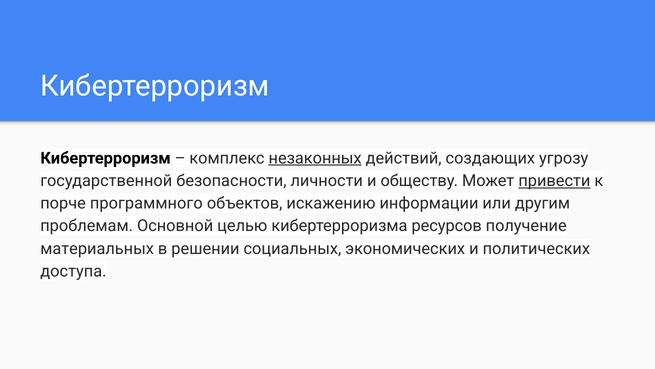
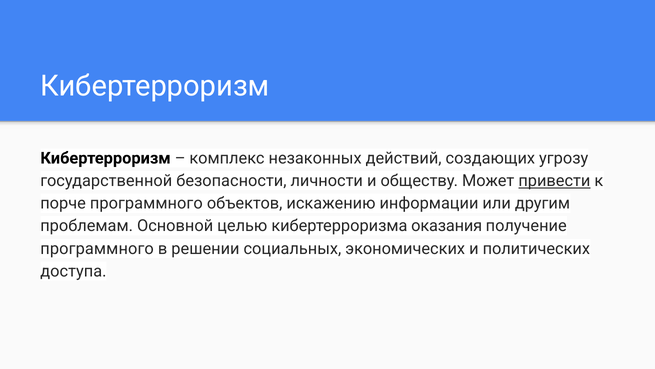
незаконных underline: present -> none
ресурсов: ресурсов -> оказания
материальных at (97, 248): материальных -> программного
